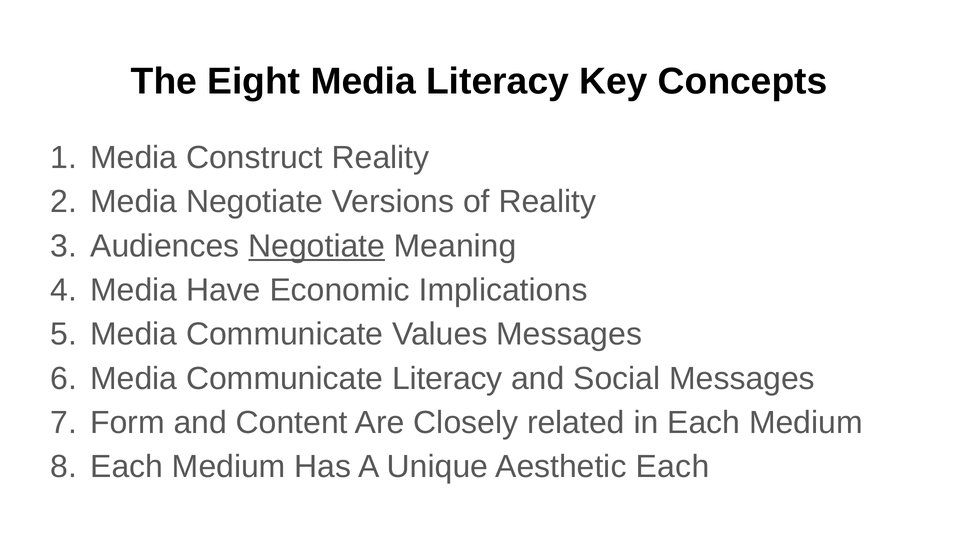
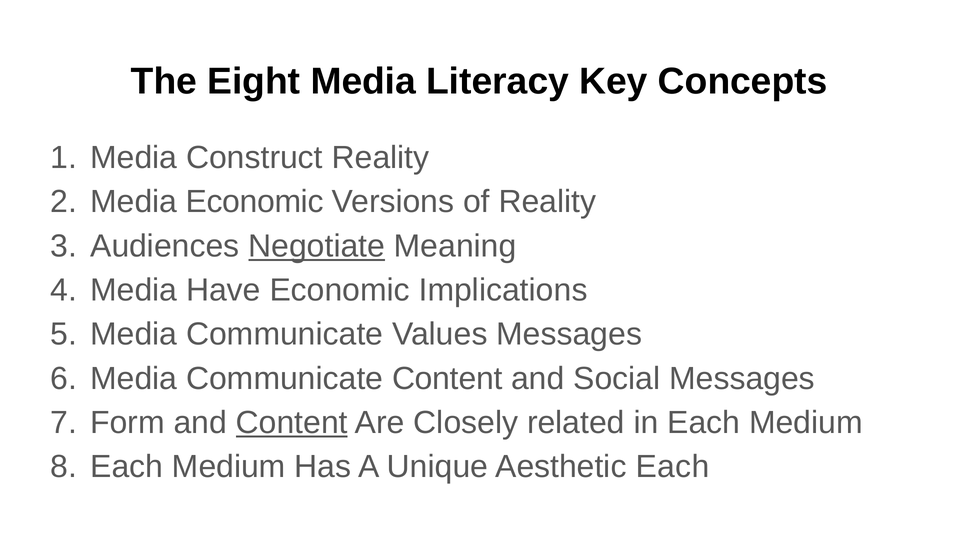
Media Negotiate: Negotiate -> Economic
Communicate Literacy: Literacy -> Content
Content at (292, 422) underline: none -> present
